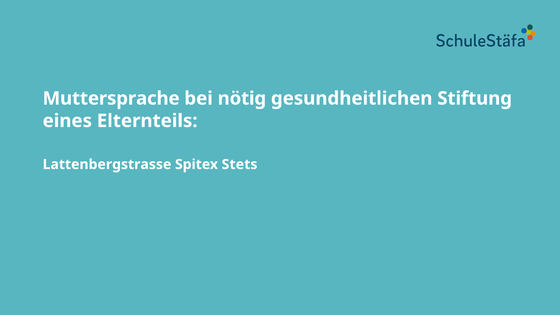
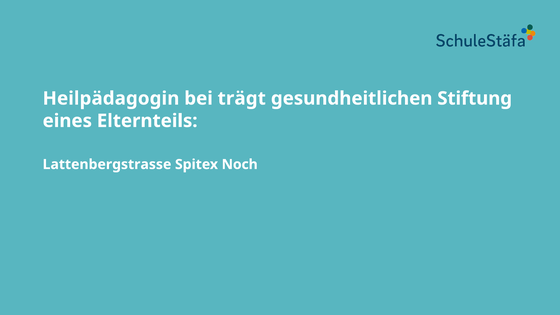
Muttersprache: Muttersprache -> Heilpädagogin
nötig: nötig -> trägt
Stets: Stets -> Noch
